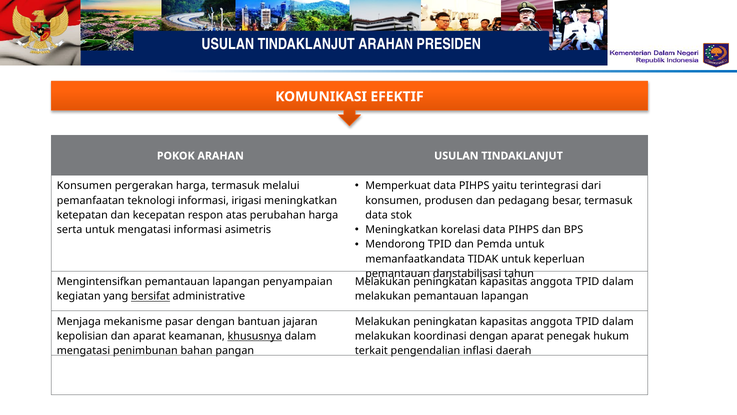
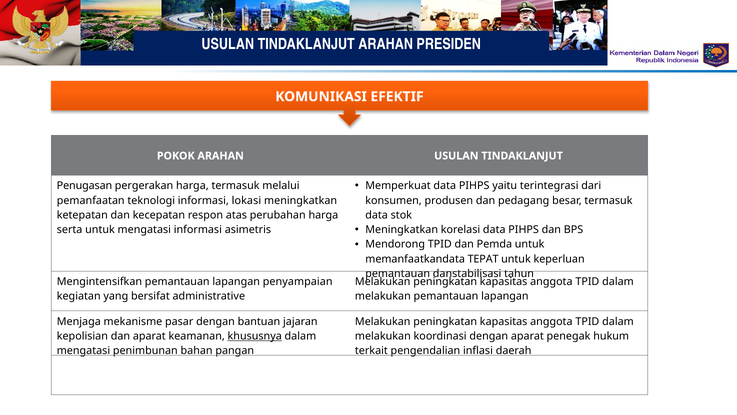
Konsumen at (84, 186): Konsumen -> Penugasan
irigasi: irigasi -> lokasi
TIDAK: TIDAK -> TEPAT
bersifat underline: present -> none
